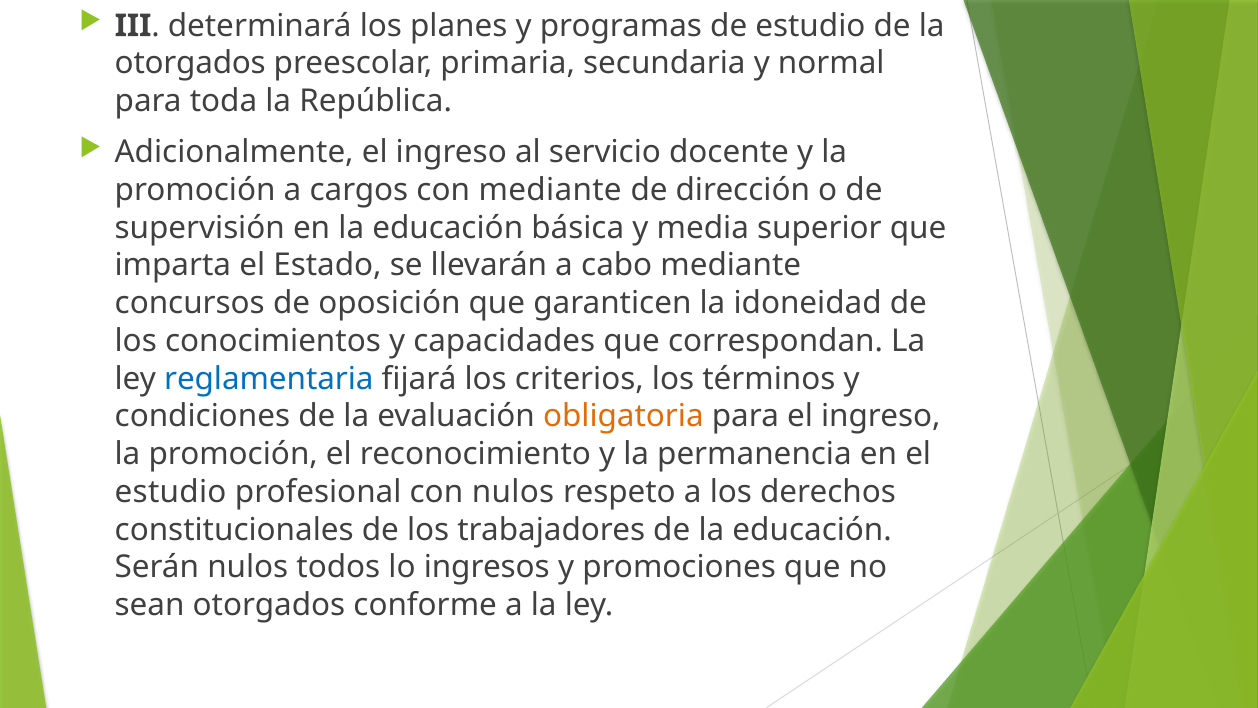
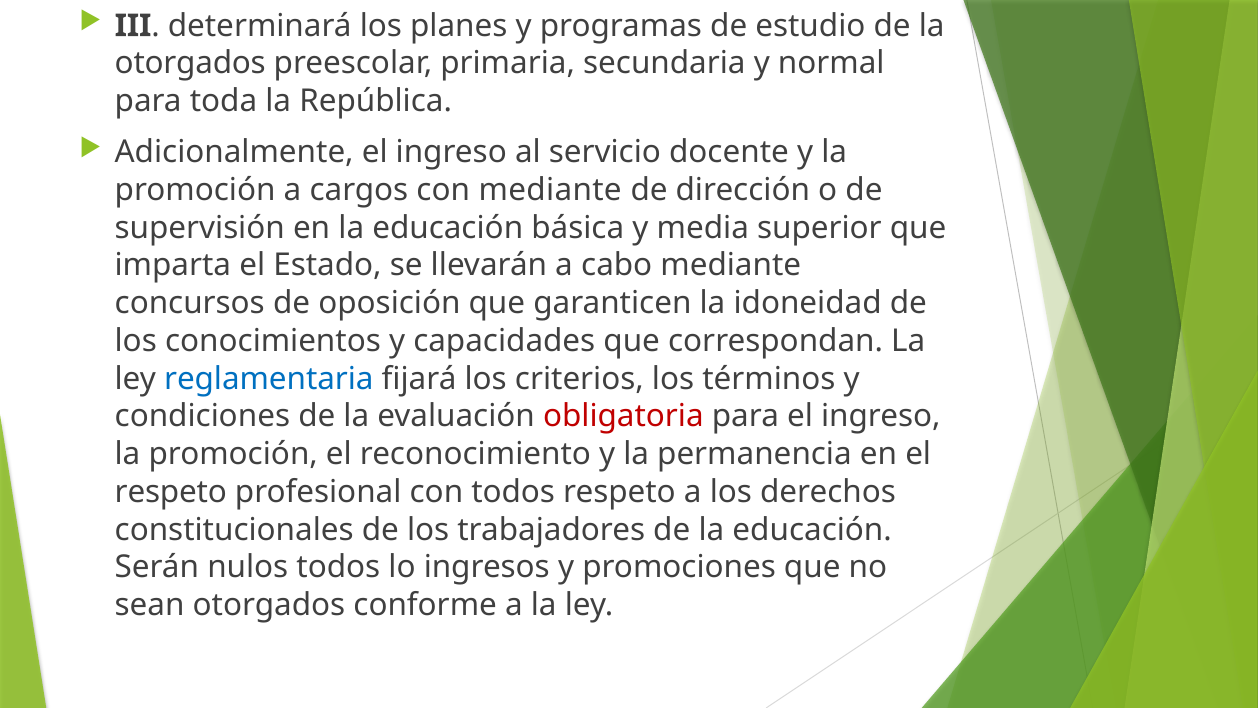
obligatoria colour: orange -> red
estudio at (171, 492): estudio -> respeto
con nulos: nulos -> todos
